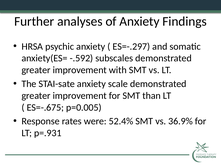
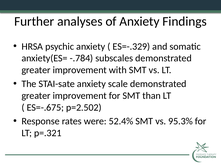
ES=-.297: ES=-.297 -> ES=-.329
-.592: -.592 -> -.784
p=0.005: p=0.005 -> p=2.502
36.9%: 36.9% -> 95.3%
p=.931: p=.931 -> p=.321
